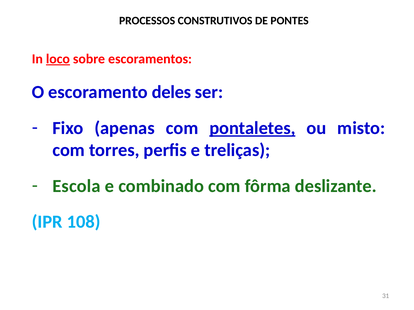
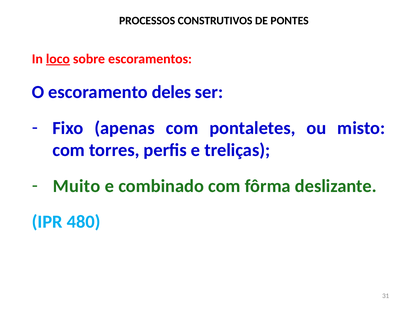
pontaletes underline: present -> none
Escola: Escola -> Muito
108: 108 -> 480
